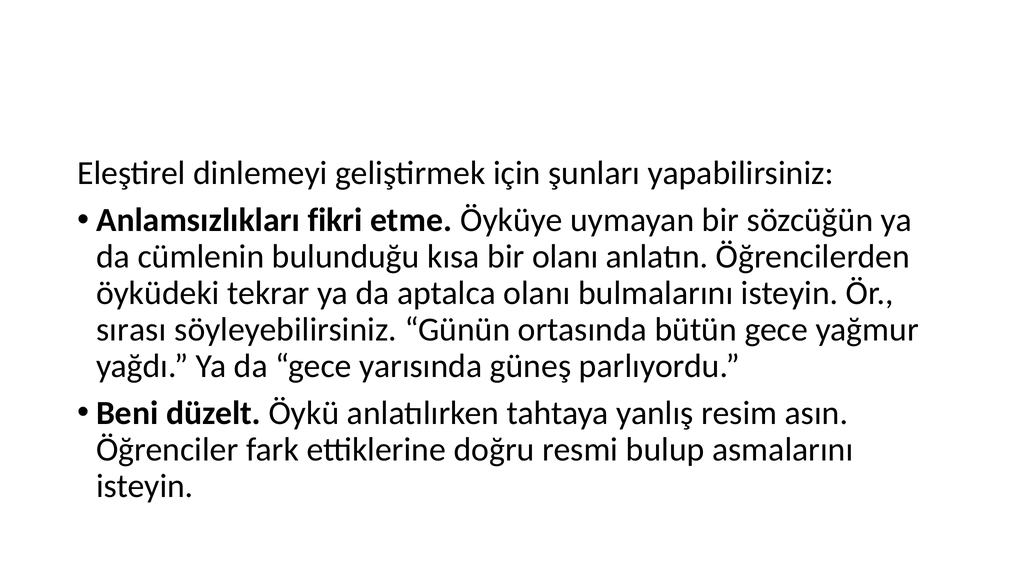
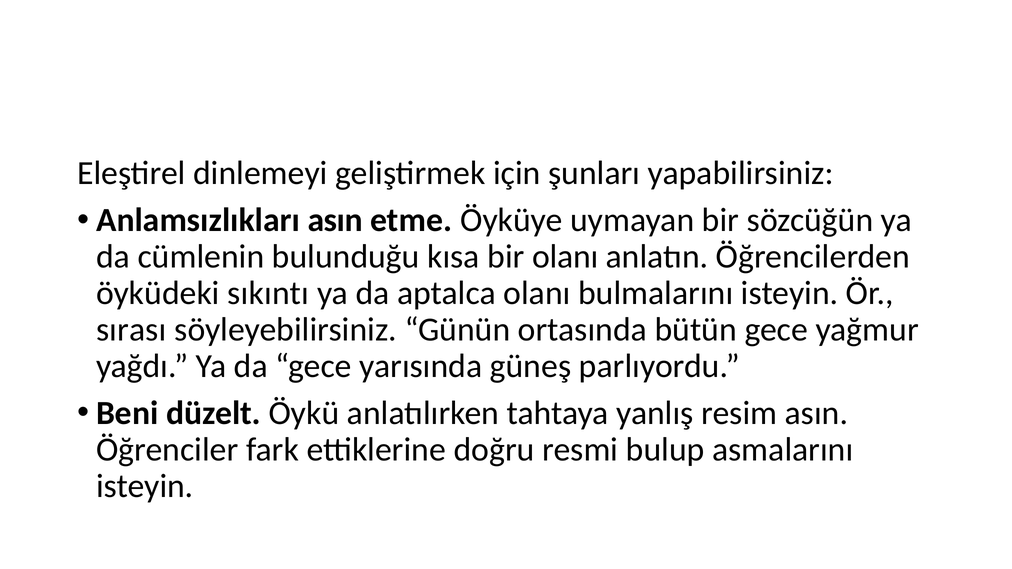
Anlamsızlıkları fikri: fikri -> asın
tekrar: tekrar -> sıkıntı
